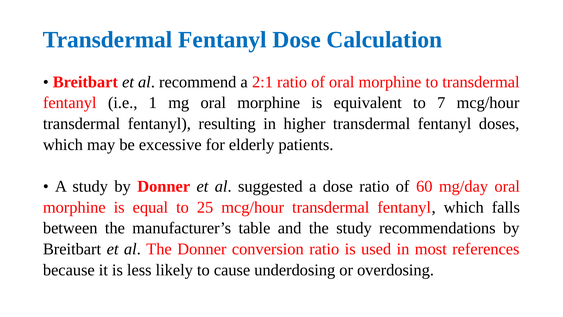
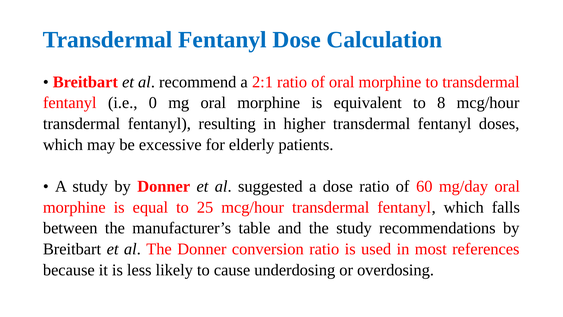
1: 1 -> 0
7: 7 -> 8
